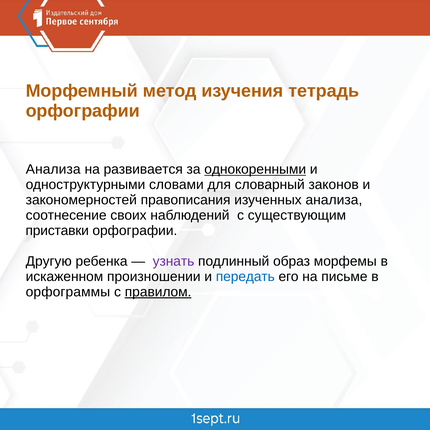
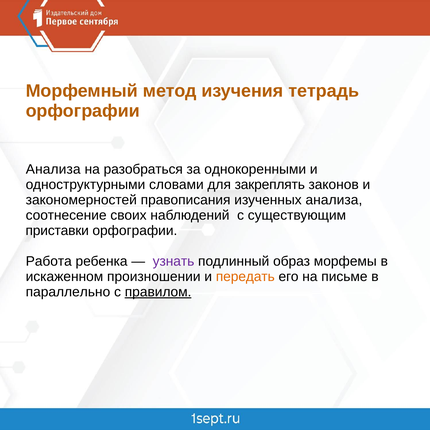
развивается: развивается -> разобраться
однокоренными underline: present -> none
словарный: словарный -> закреплять
Другую: Другую -> Работа
передать colour: blue -> orange
орфограммы: орфограммы -> параллельно
